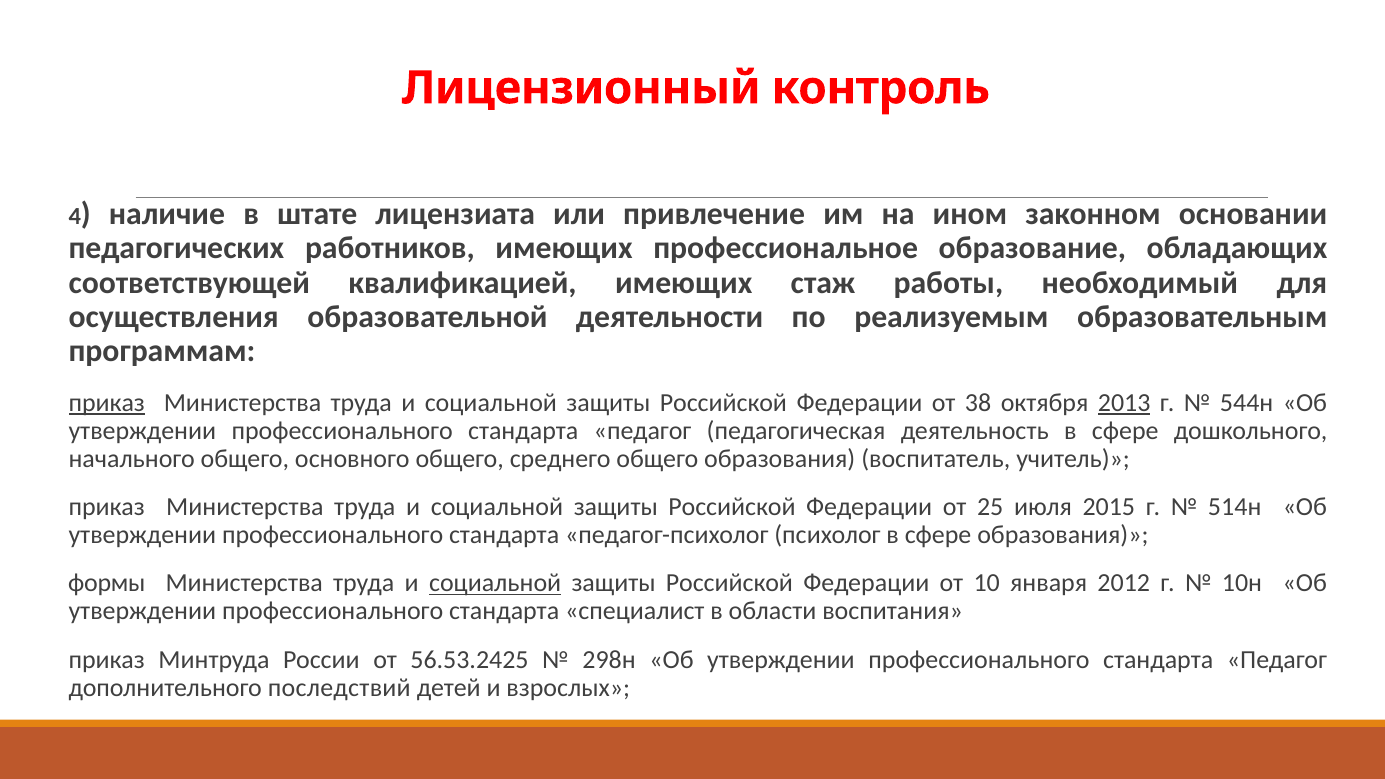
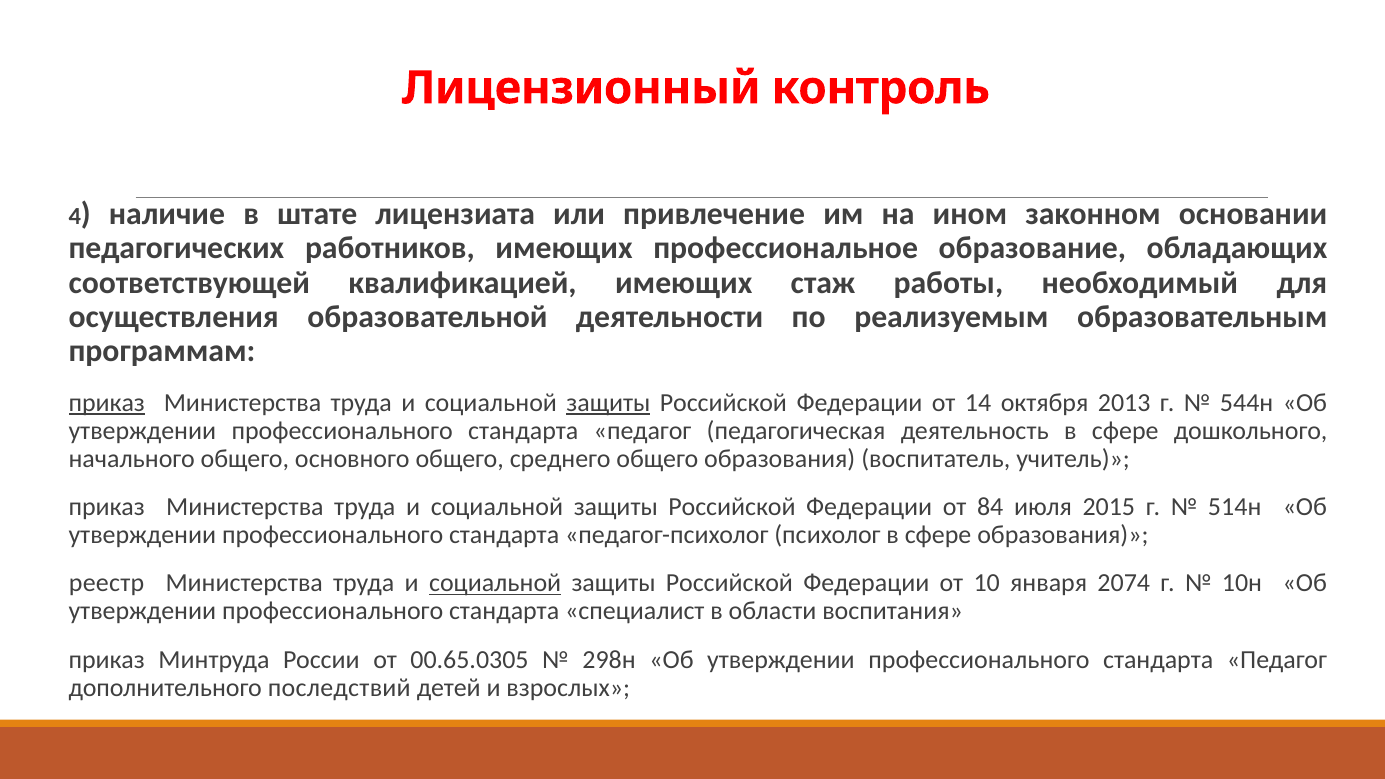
защиты at (608, 403) underline: none -> present
38: 38 -> 14
2013 underline: present -> none
25: 25 -> 84
формы: формы -> реестр
2012: 2012 -> 2074
56.53.2425: 56.53.2425 -> 00.65.0305
